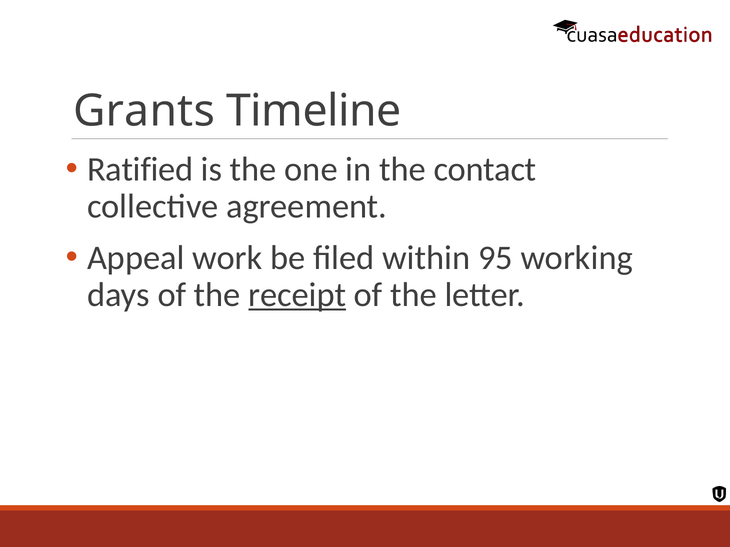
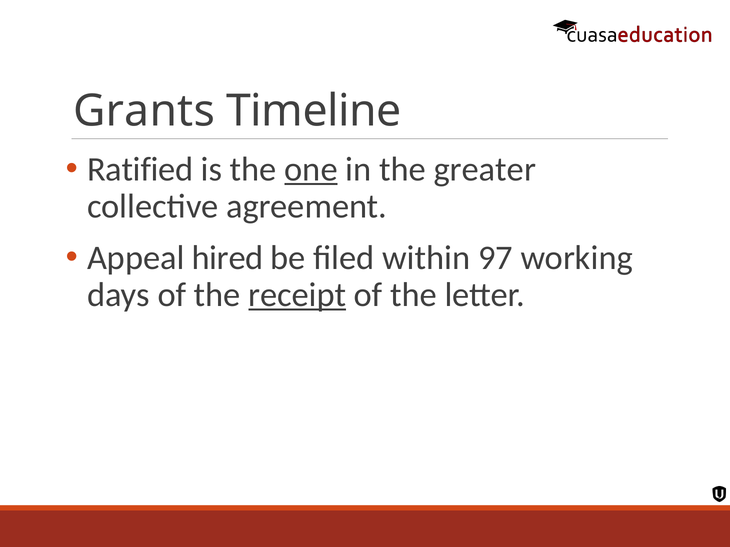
one underline: none -> present
contact: contact -> greater
work: work -> hired
95: 95 -> 97
